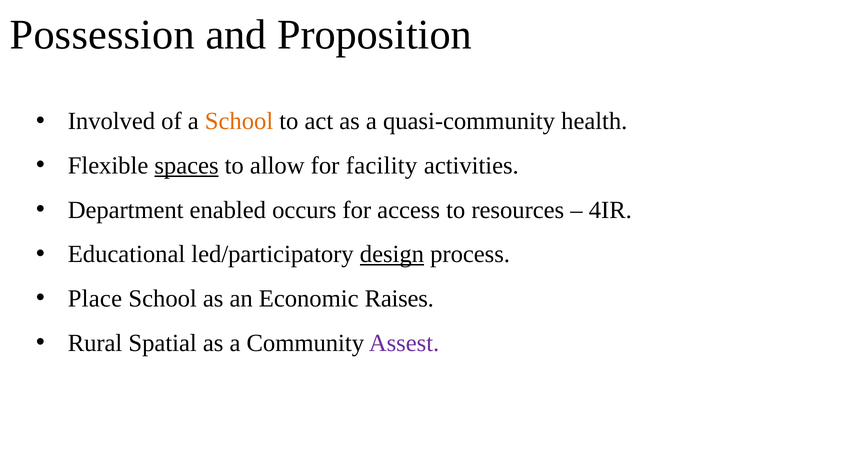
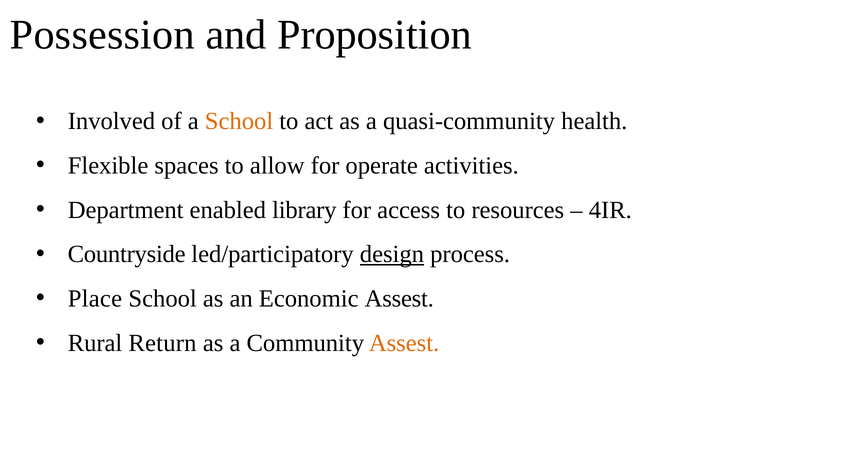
spaces underline: present -> none
facility: facility -> operate
occurs: occurs -> library
Educational: Educational -> Countryside
Economic Raises: Raises -> Assest
Spatial: Spatial -> Return
Assest at (404, 343) colour: purple -> orange
